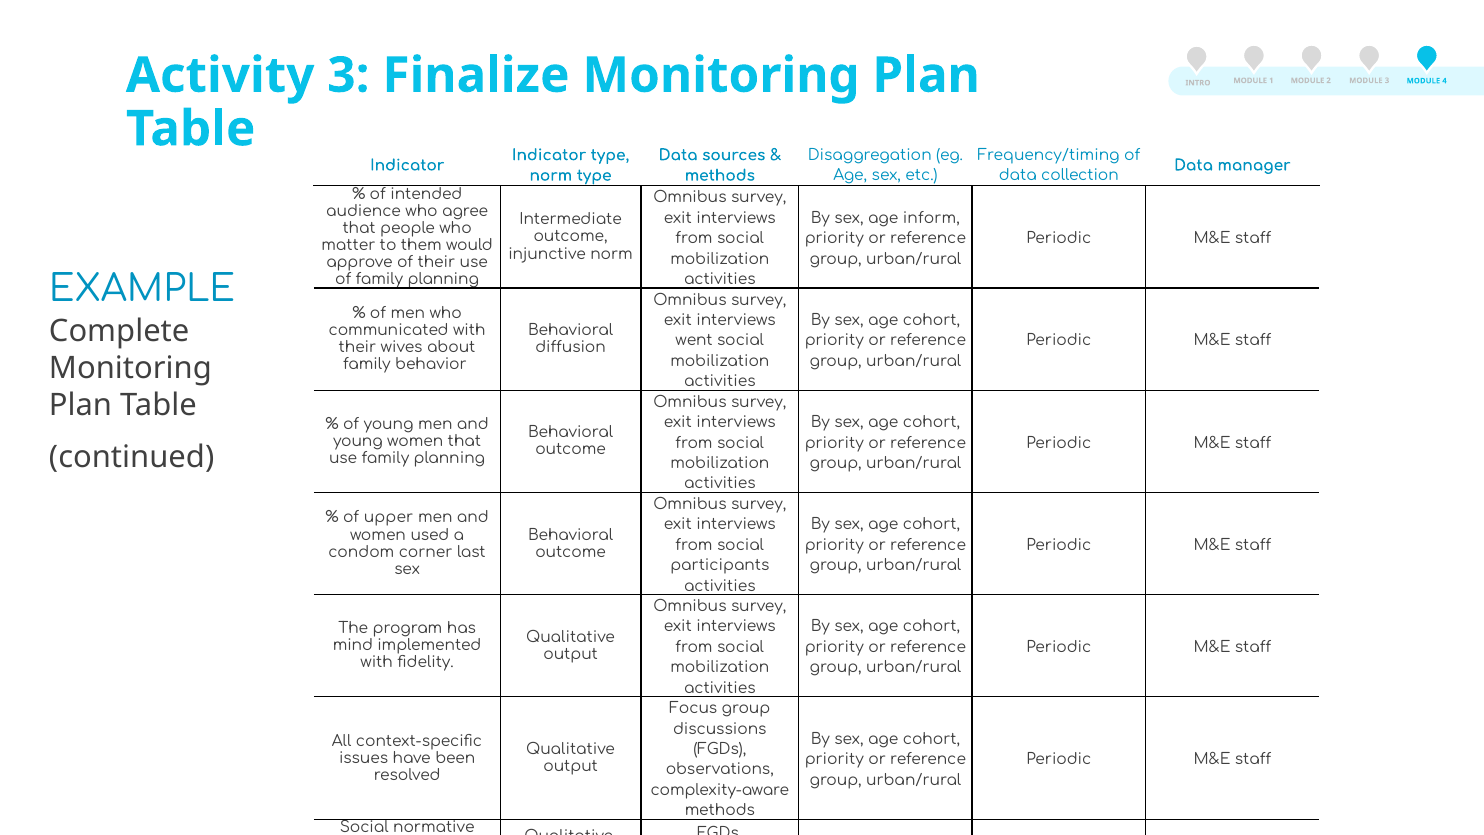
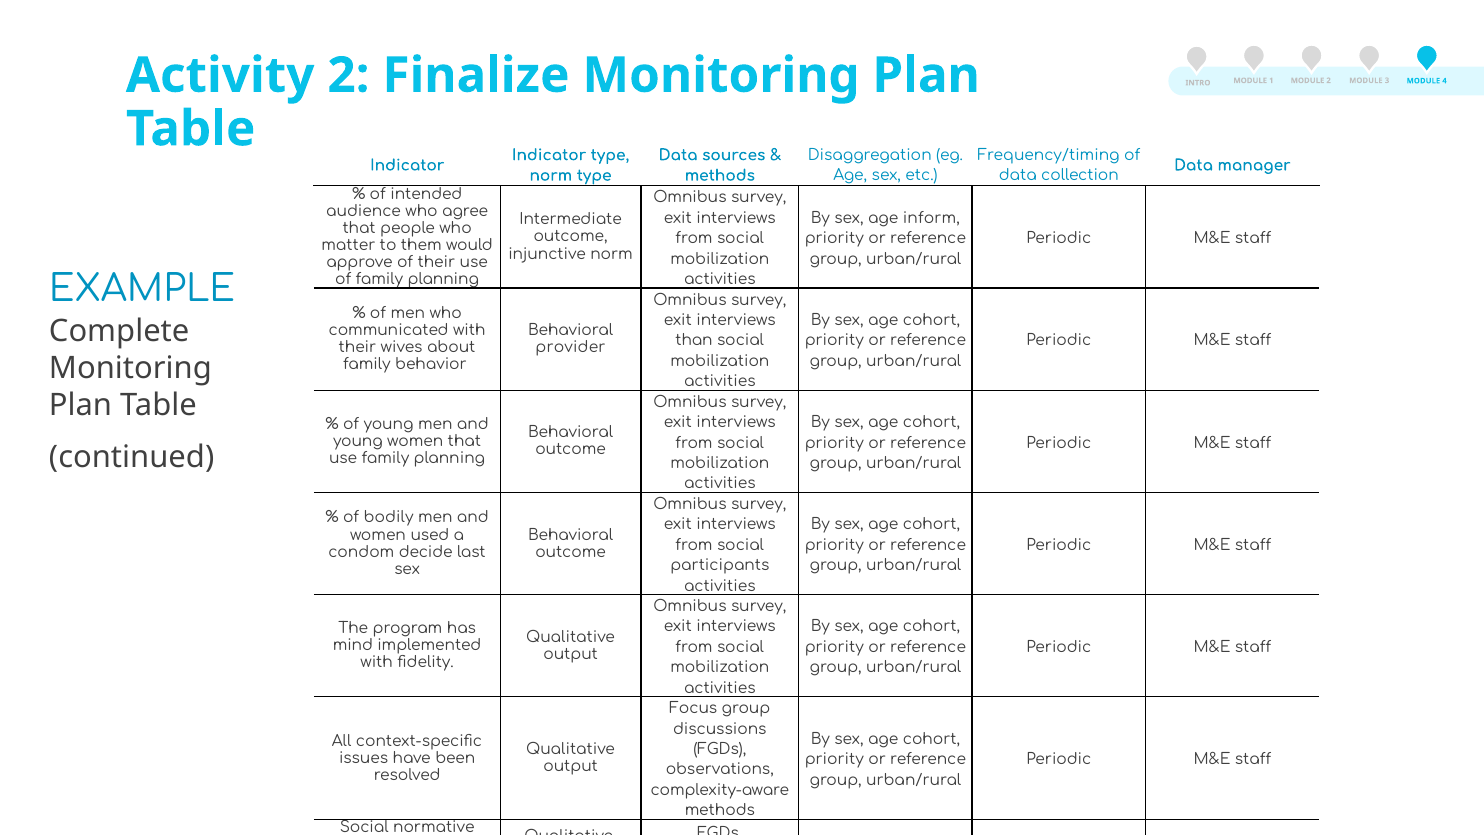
Activity 3: 3 -> 2
went: went -> than
diffusion: diffusion -> provider
upper: upper -> bodily
corner: corner -> decide
